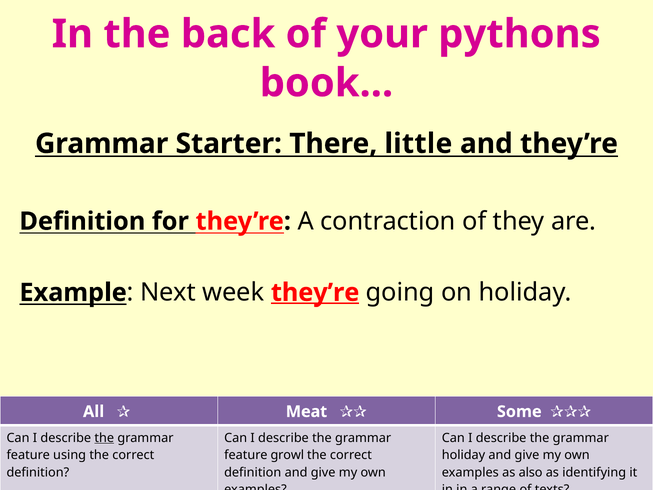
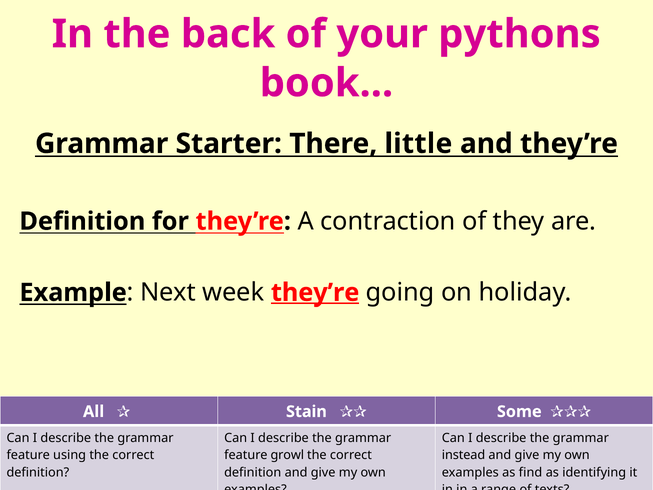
Meat: Meat -> Stain
the at (104, 438) underline: present -> none
holiday at (463, 455): holiday -> instead
also: also -> find
